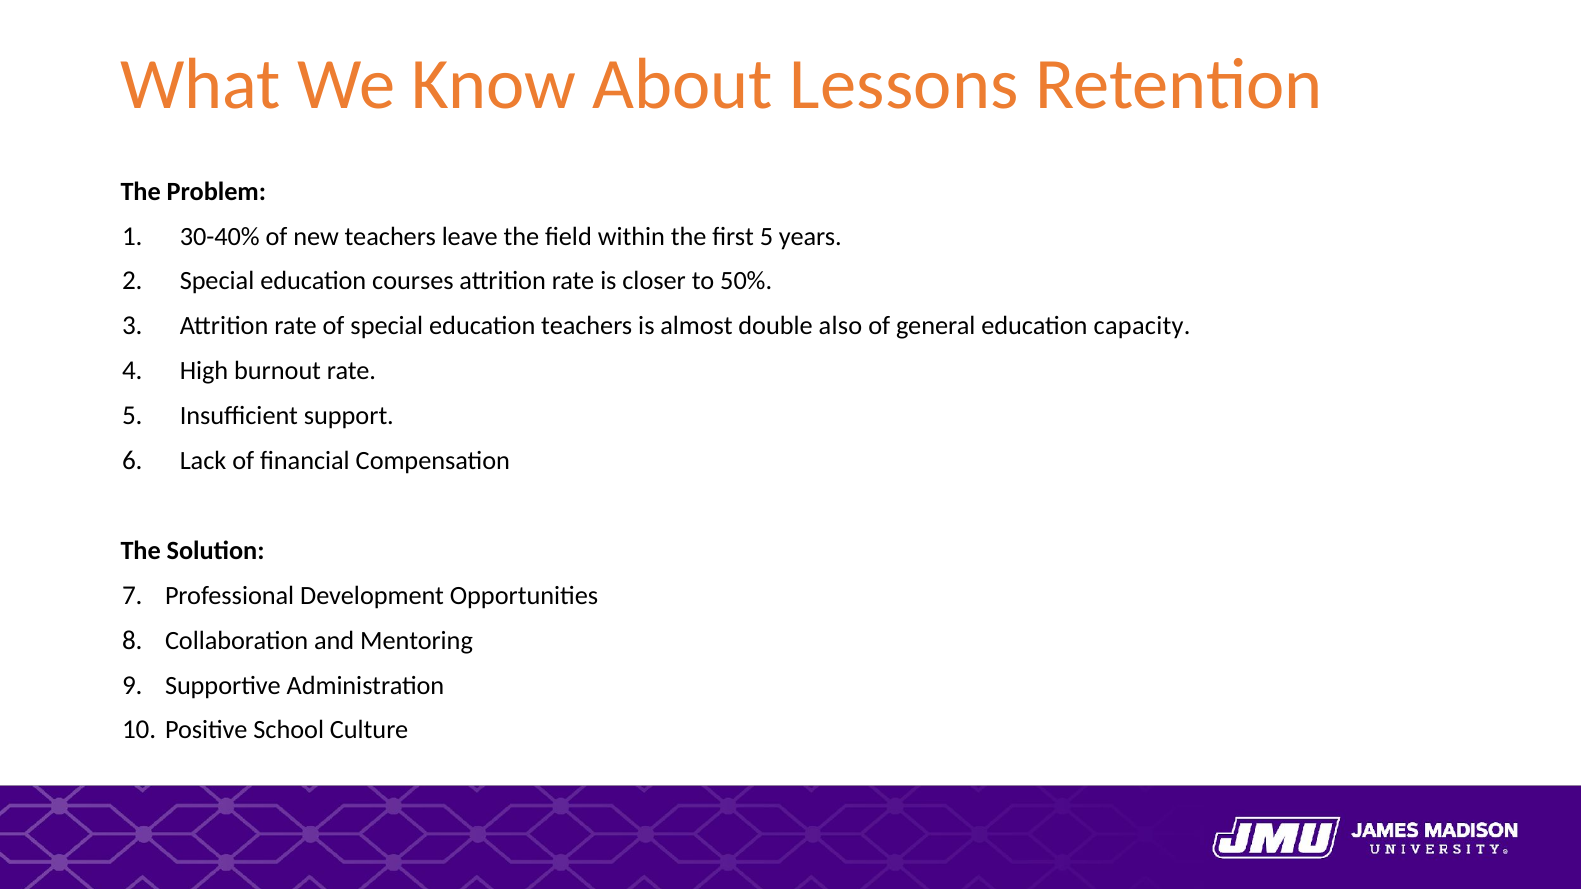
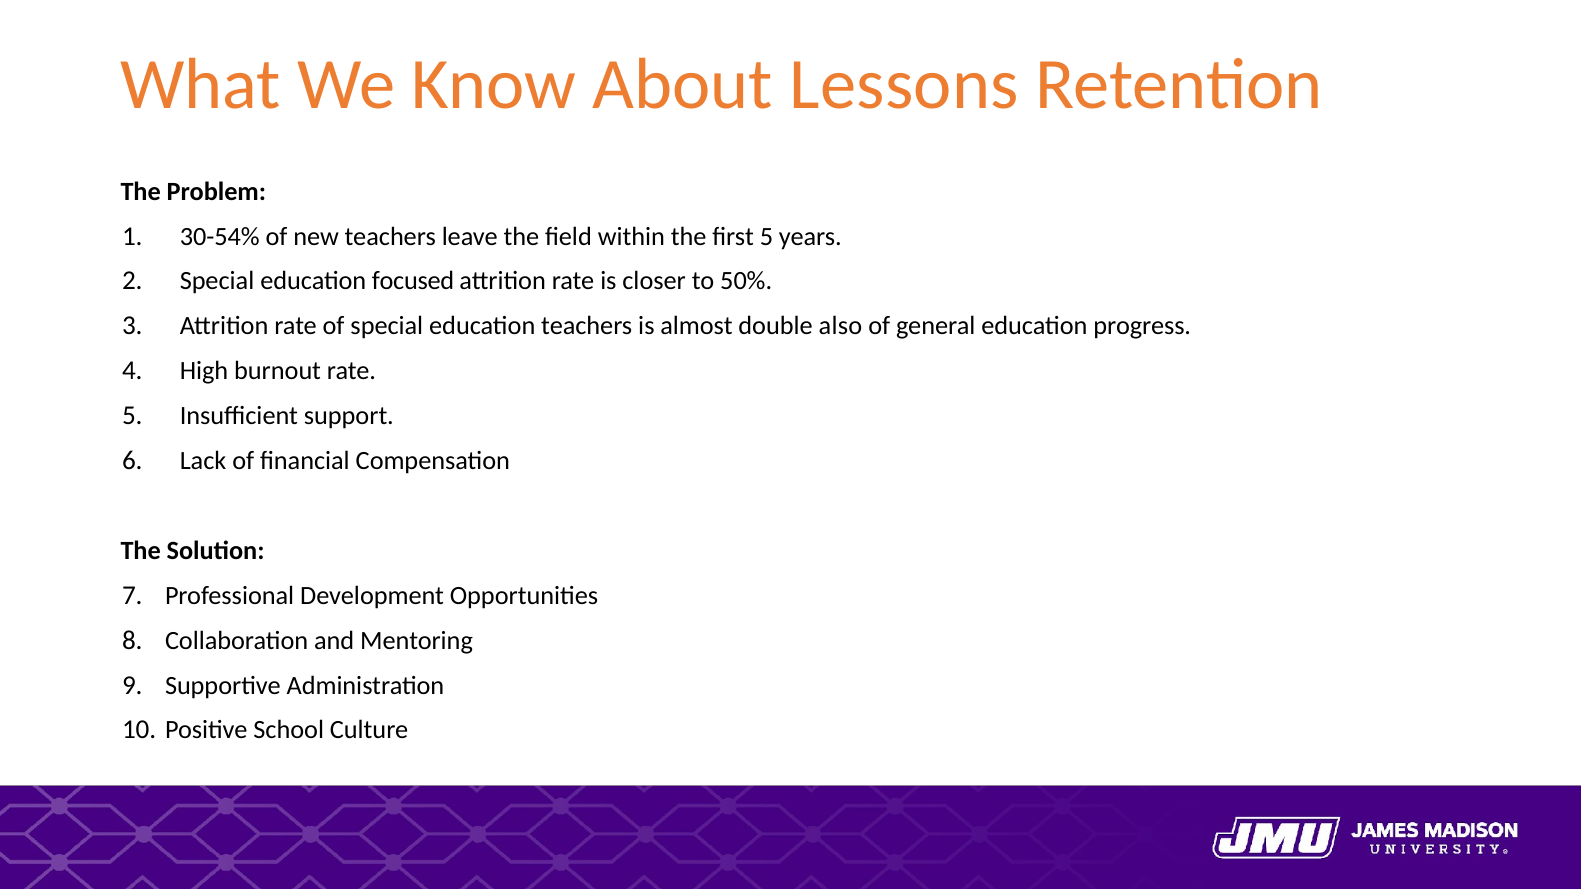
30-40%: 30-40% -> 30-54%
courses: courses -> focused
capacity: capacity -> progress
